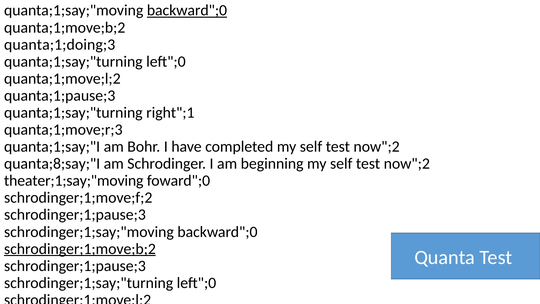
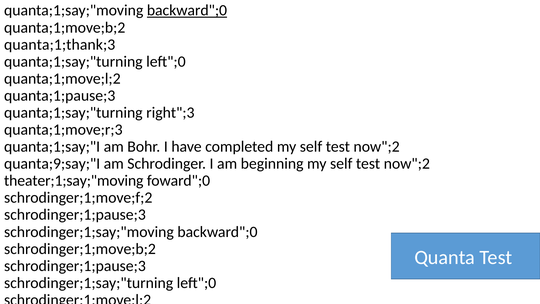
quanta;1;doing;3: quanta;1;doing;3 -> quanta;1;thank;3
right";1: right";1 -> right";3
quanta;8;say;"I: quanta;8;say;"I -> quanta;9;say;"I
schrodinger;1;move;b;2 underline: present -> none
